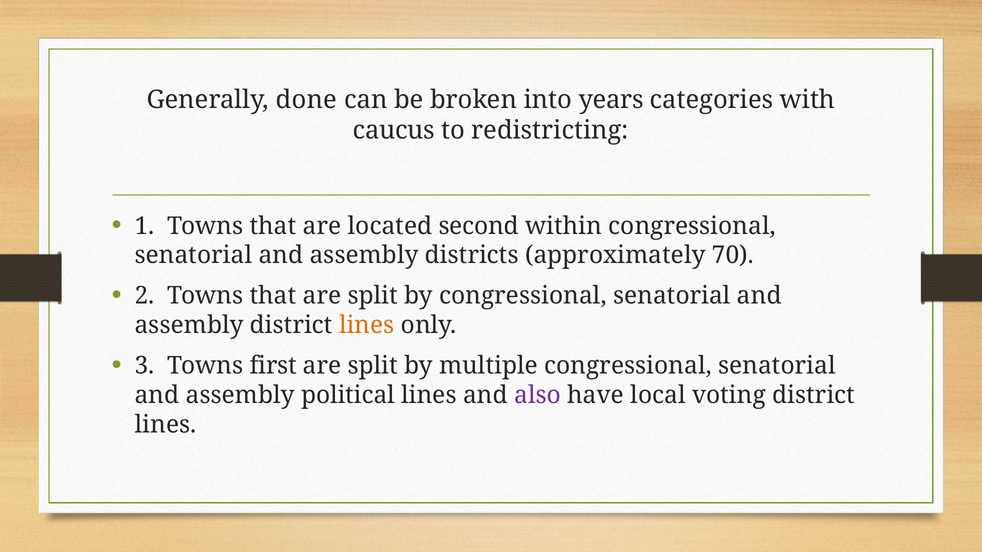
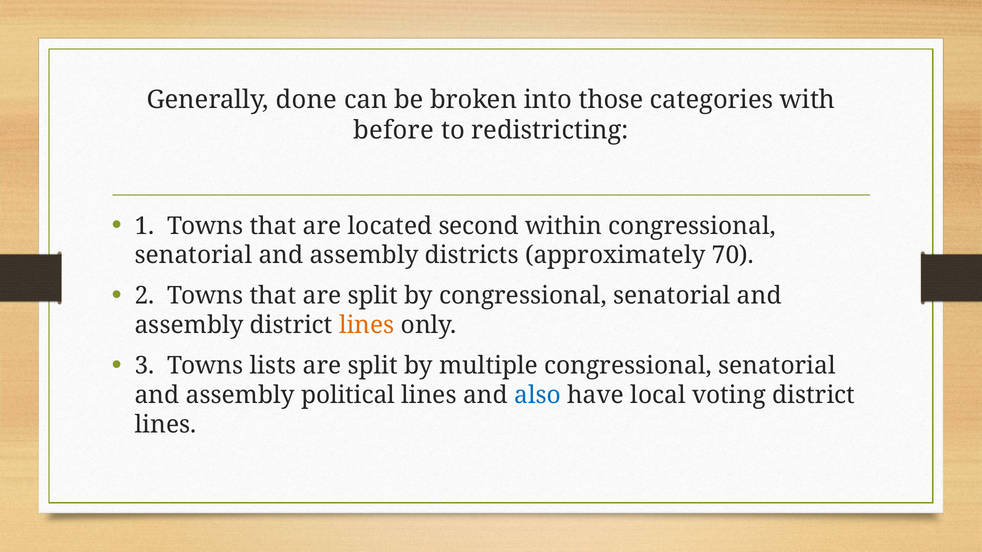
years: years -> those
caucus: caucus -> before
first: first -> lists
also colour: purple -> blue
